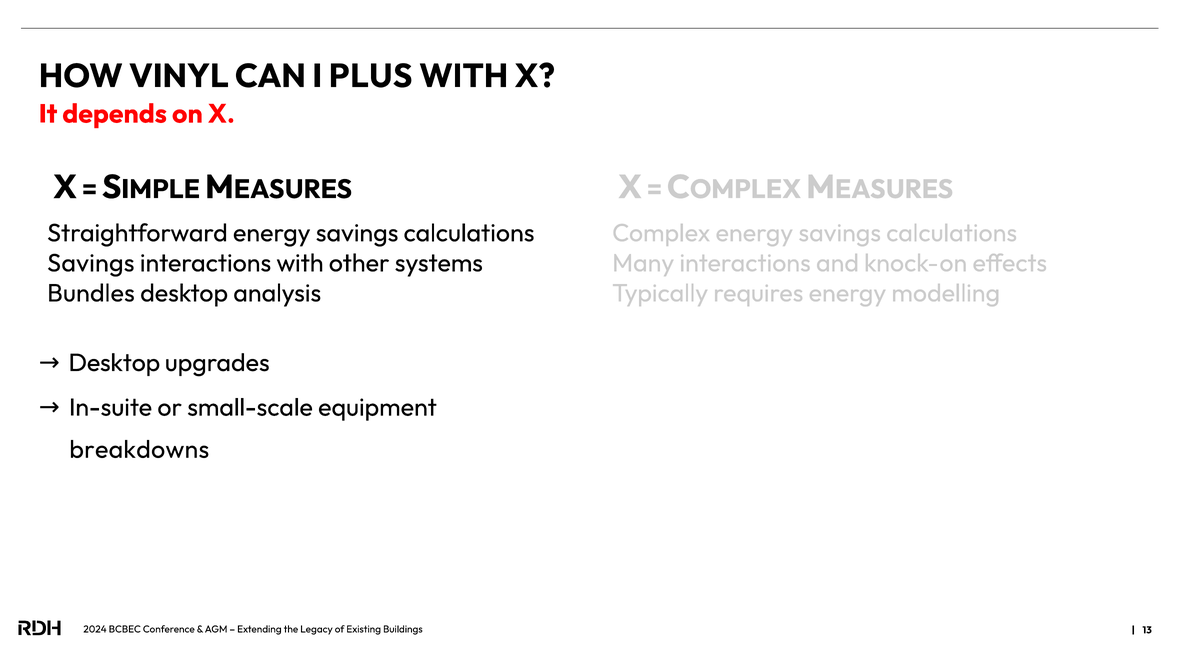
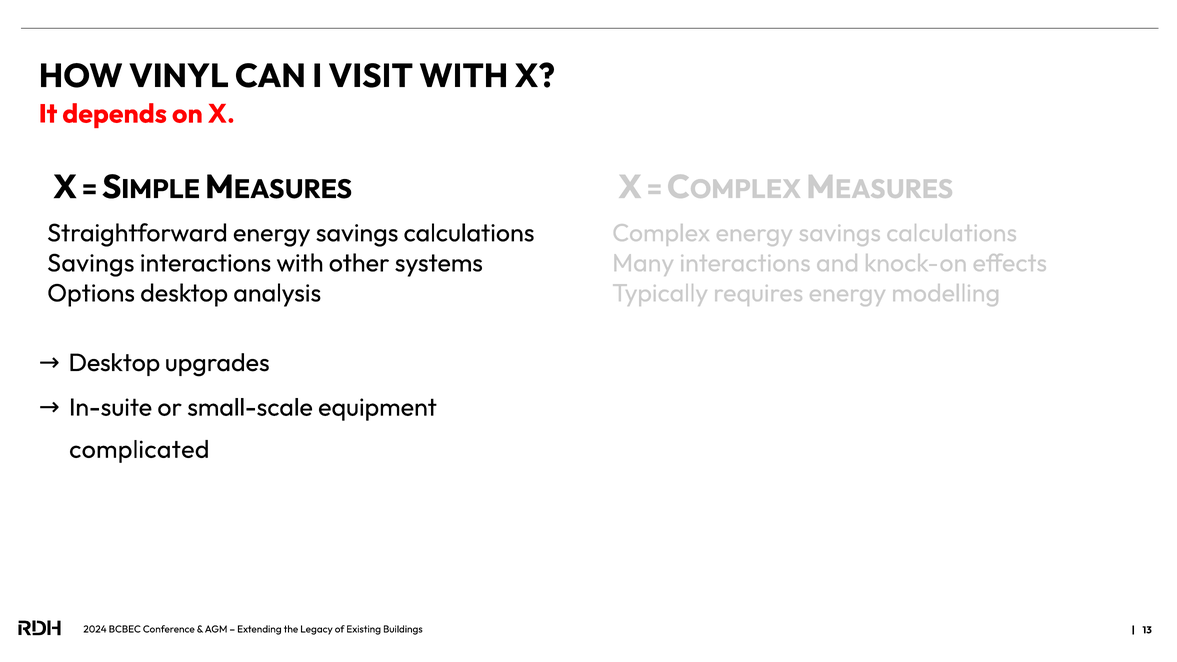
PLUS: PLUS -> VISIT
Bundles: Bundles -> Options
breakdowns: breakdowns -> complicated
